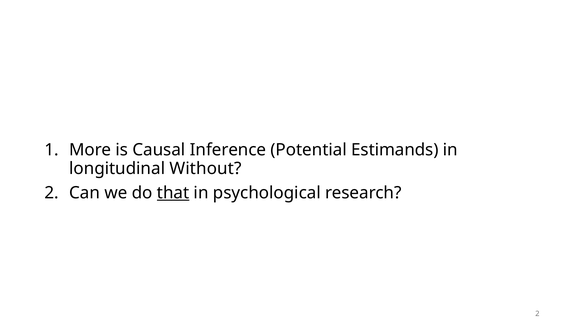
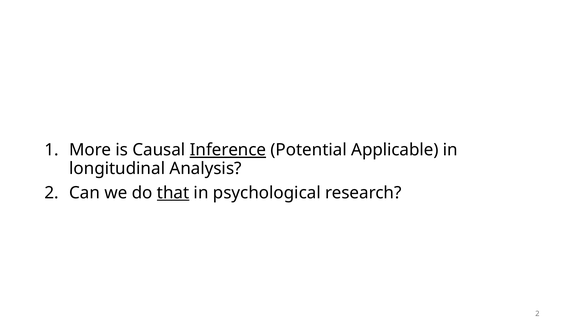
Inference underline: none -> present
Estimands: Estimands -> Applicable
Without: Without -> Analysis
